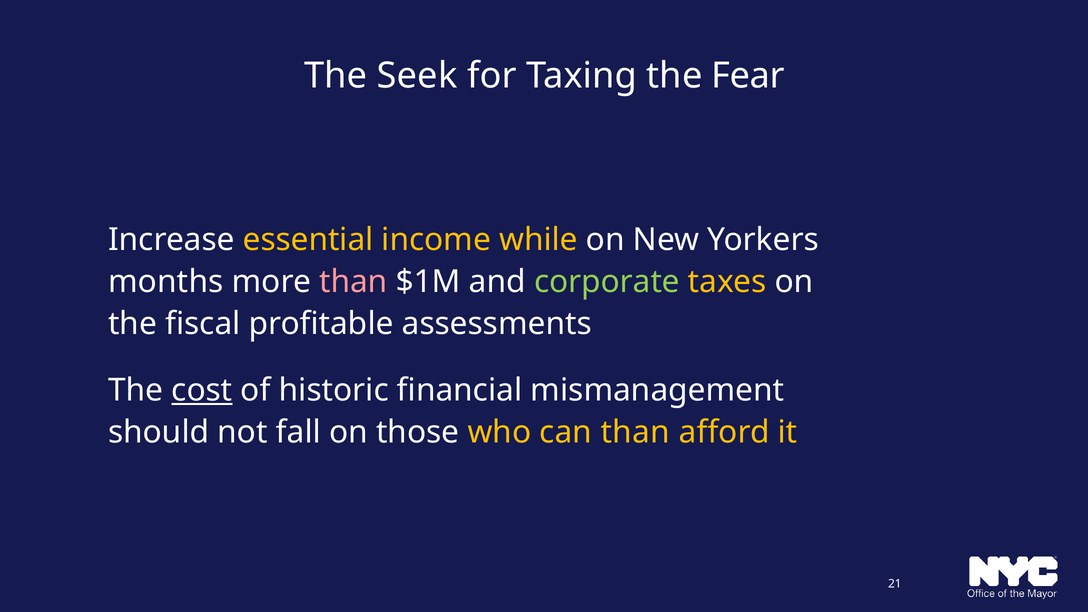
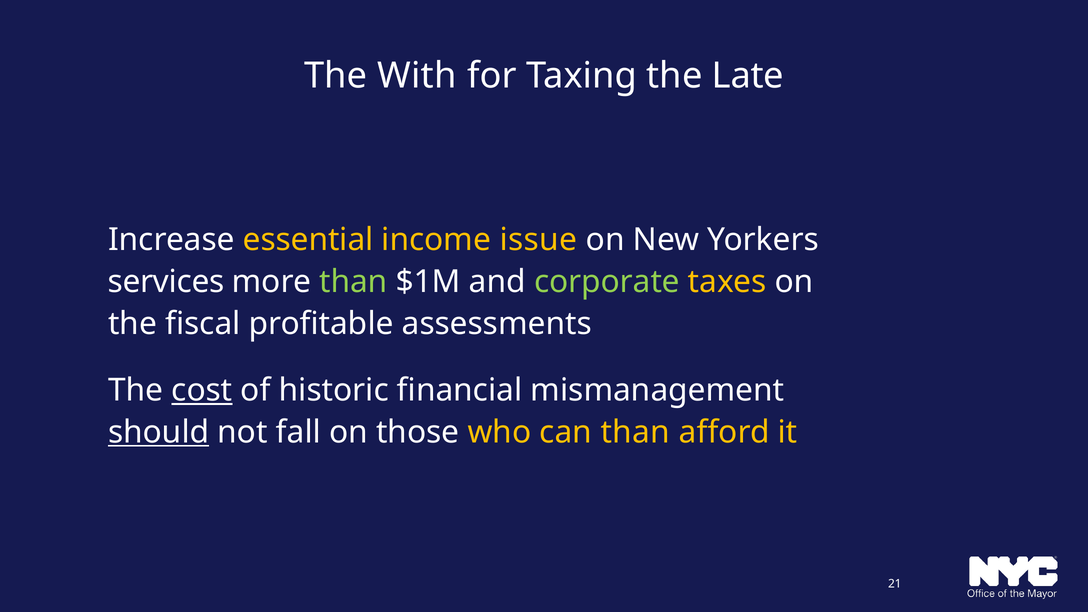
Seek: Seek -> With
Fear: Fear -> Late
while: while -> issue
months: months -> services
than at (353, 282) colour: pink -> light green
should underline: none -> present
